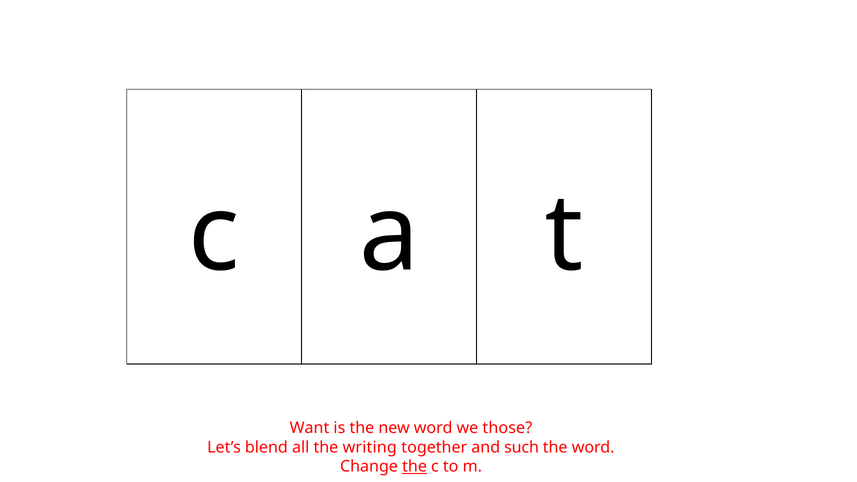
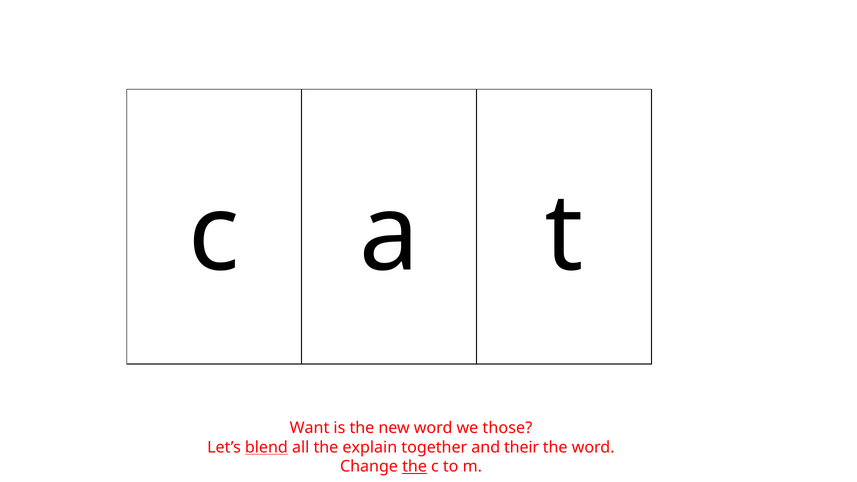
blend underline: none -> present
writing: writing -> explain
such: such -> their
